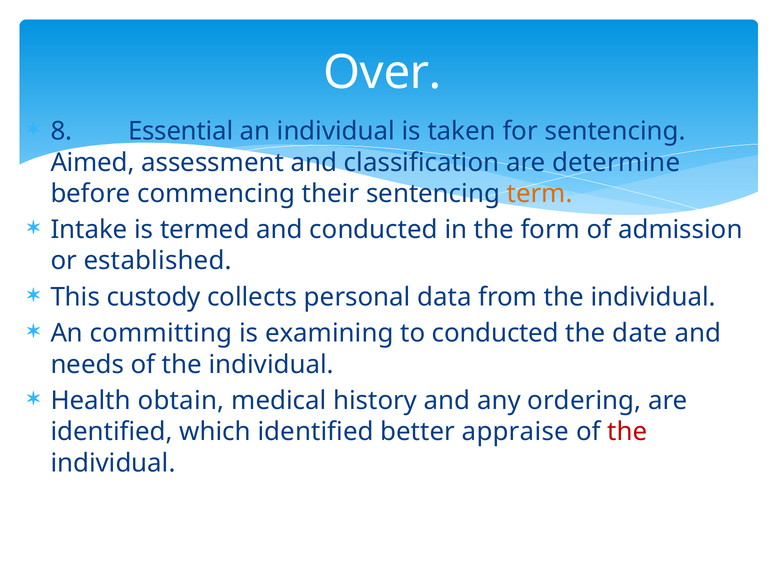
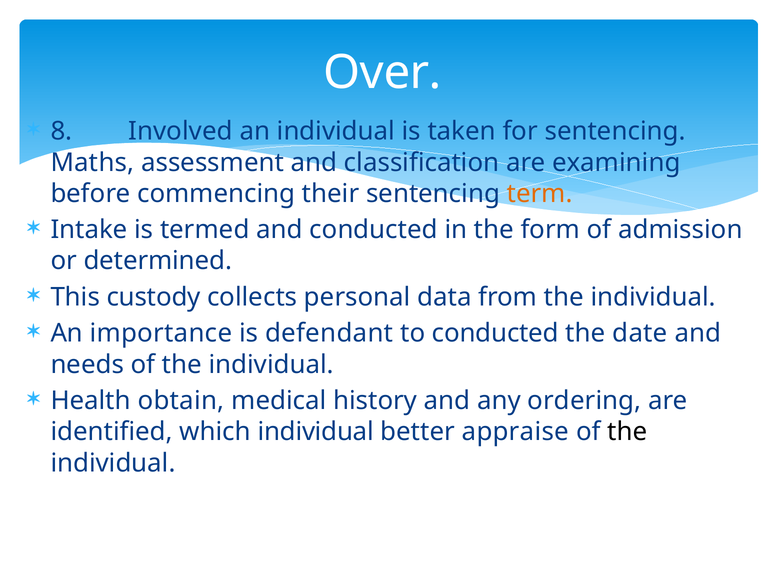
Essential: Essential -> Involved
Aimed: Aimed -> Maths
determine: determine -> examining
established: established -> determined
committing: committing -> importance
examining: examining -> defendant
which identified: identified -> individual
the at (627, 432) colour: red -> black
